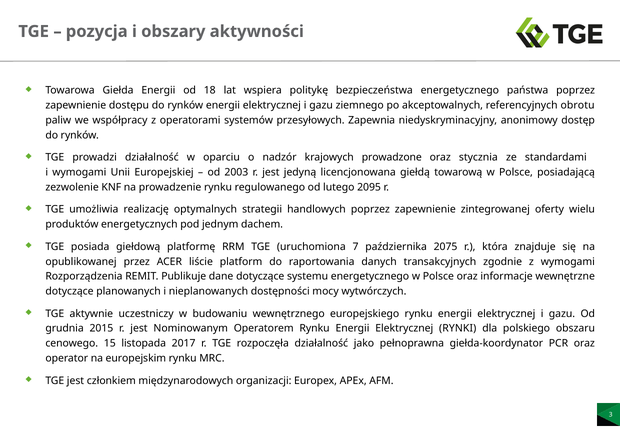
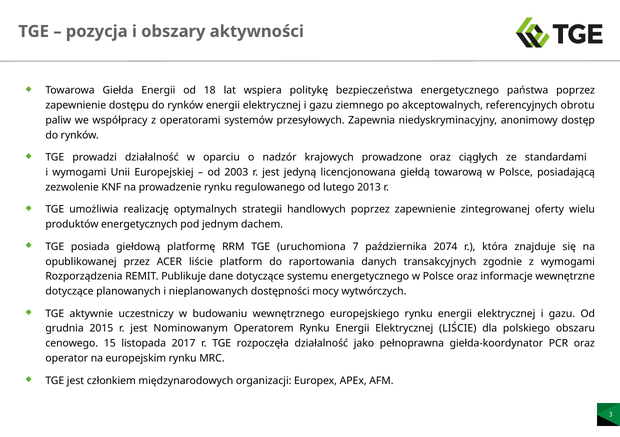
stycznia: stycznia -> ciągłych
2095: 2095 -> 2013
2075: 2075 -> 2074
Elektrycznej RYNKI: RYNKI -> LIŚCIE
